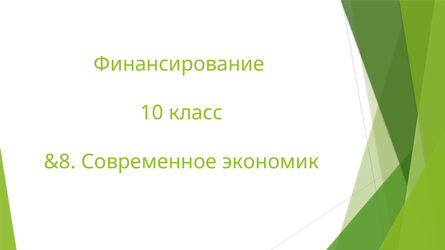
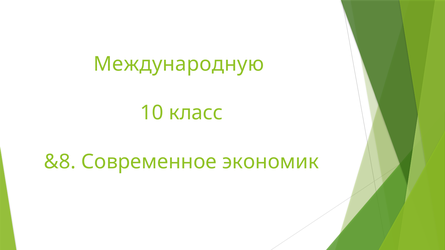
Финансирование: Финансирование -> Международную
